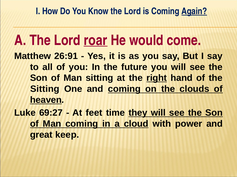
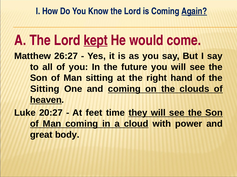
roar: roar -> kept
26:91: 26:91 -> 26:27
right underline: present -> none
69:27: 69:27 -> 20:27
keep: keep -> body
